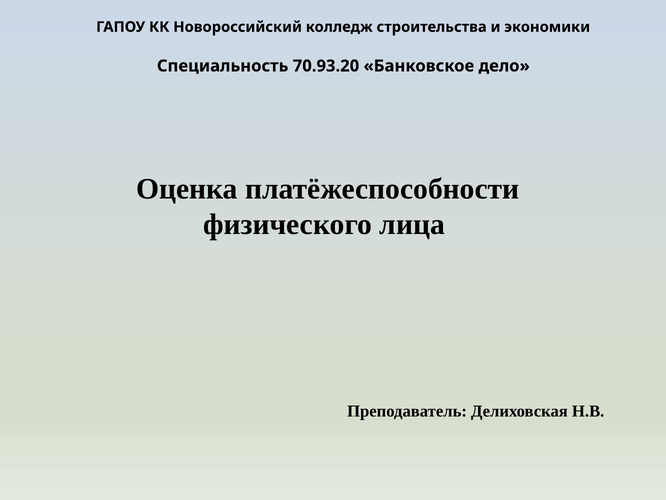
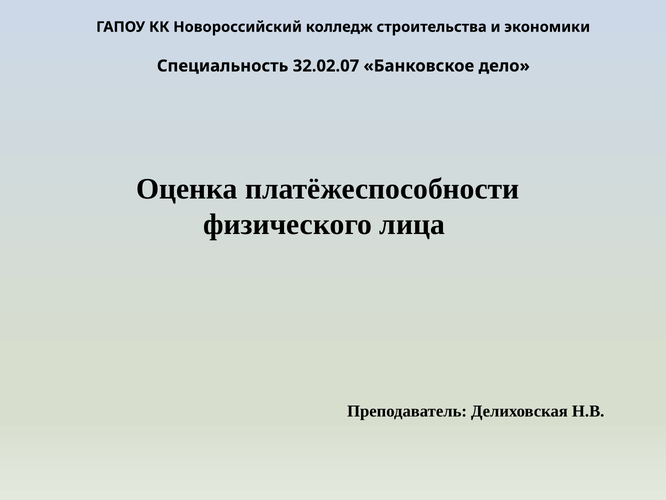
70.93.20: 70.93.20 -> 32.02.07
